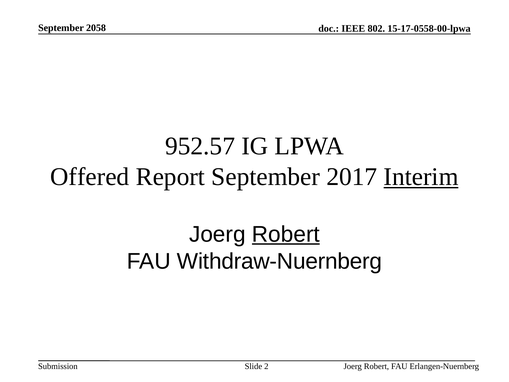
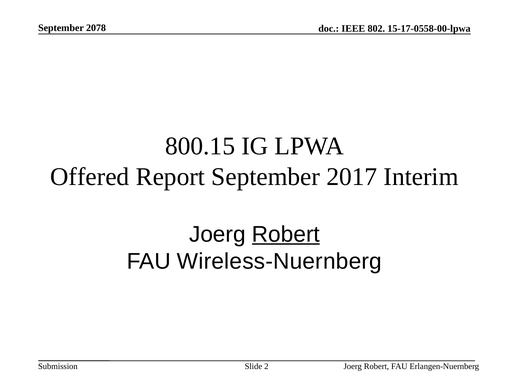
2058: 2058 -> 2078
952.57: 952.57 -> 800.15
Interim underline: present -> none
Withdraw-Nuernberg: Withdraw-Nuernberg -> Wireless-Nuernberg
